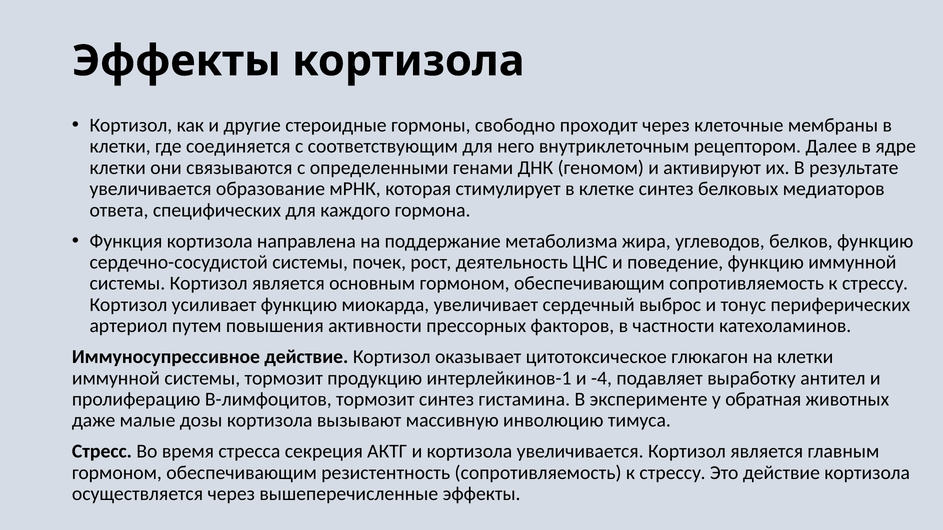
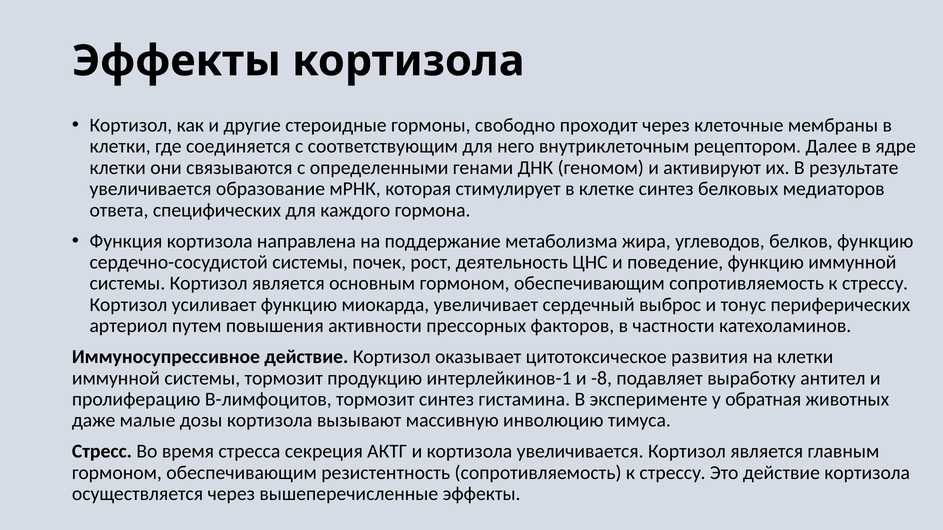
глюкагон: глюкагон -> развития
-4: -4 -> -8
